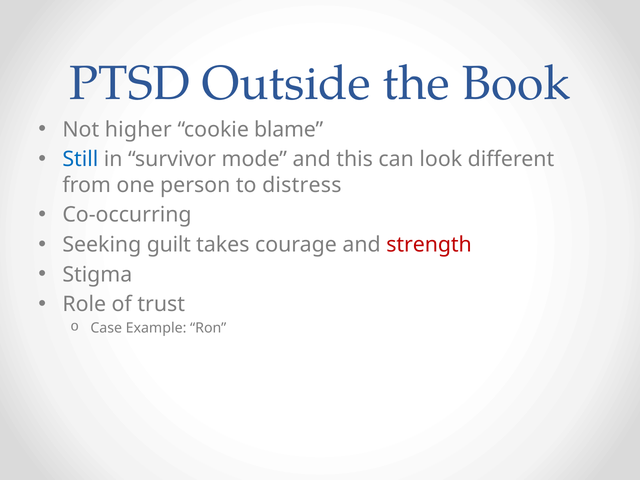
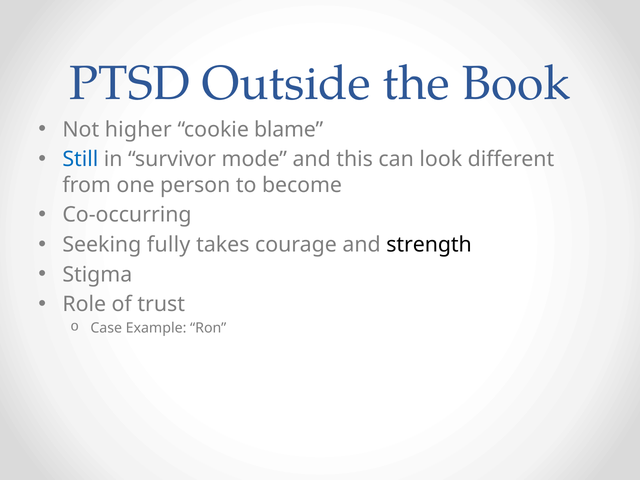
distress: distress -> become
guilt: guilt -> fully
strength colour: red -> black
